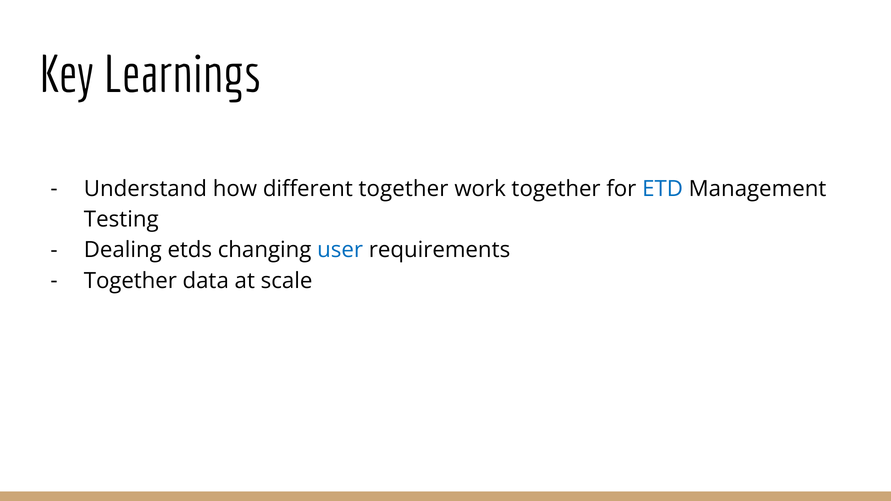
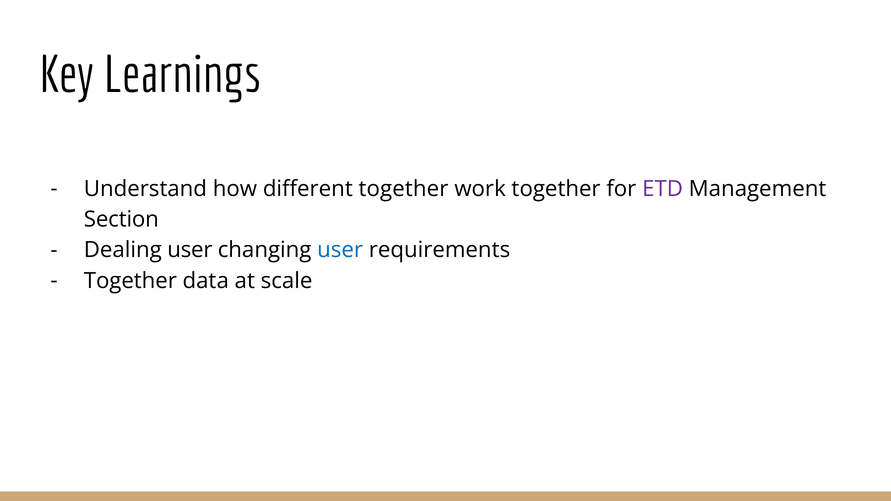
ETD colour: blue -> purple
Testing: Testing -> Section
Dealing etds: etds -> user
